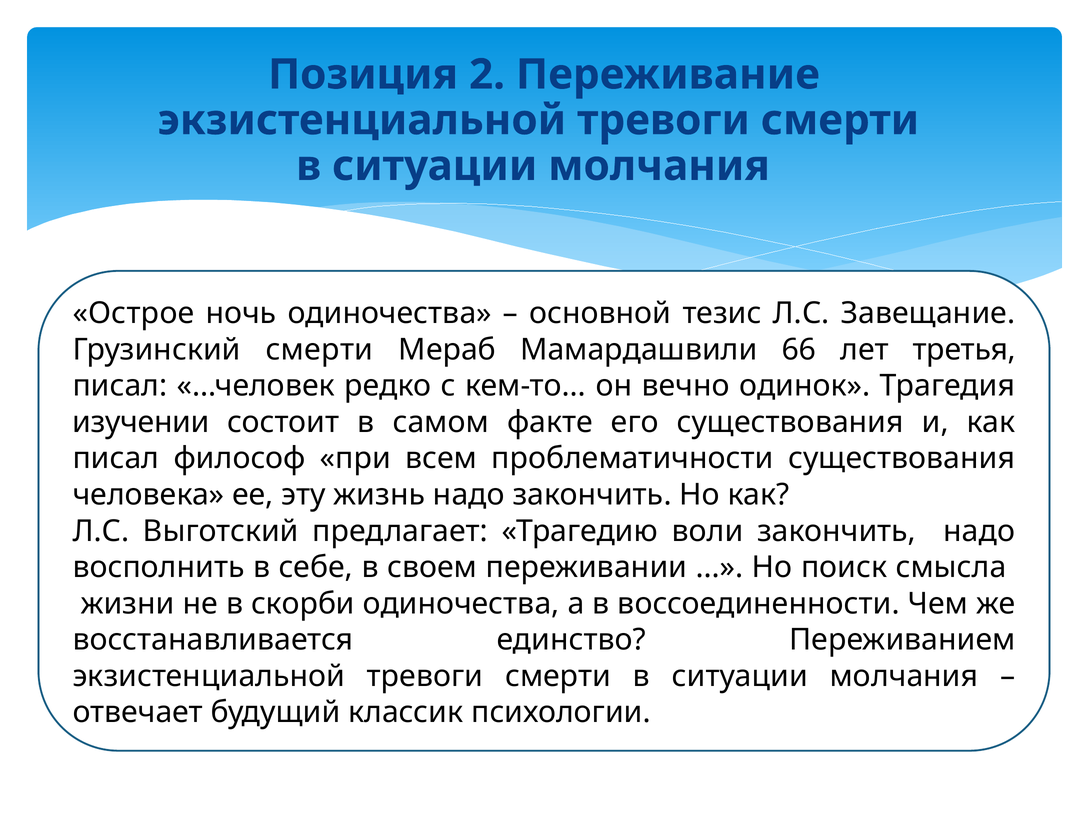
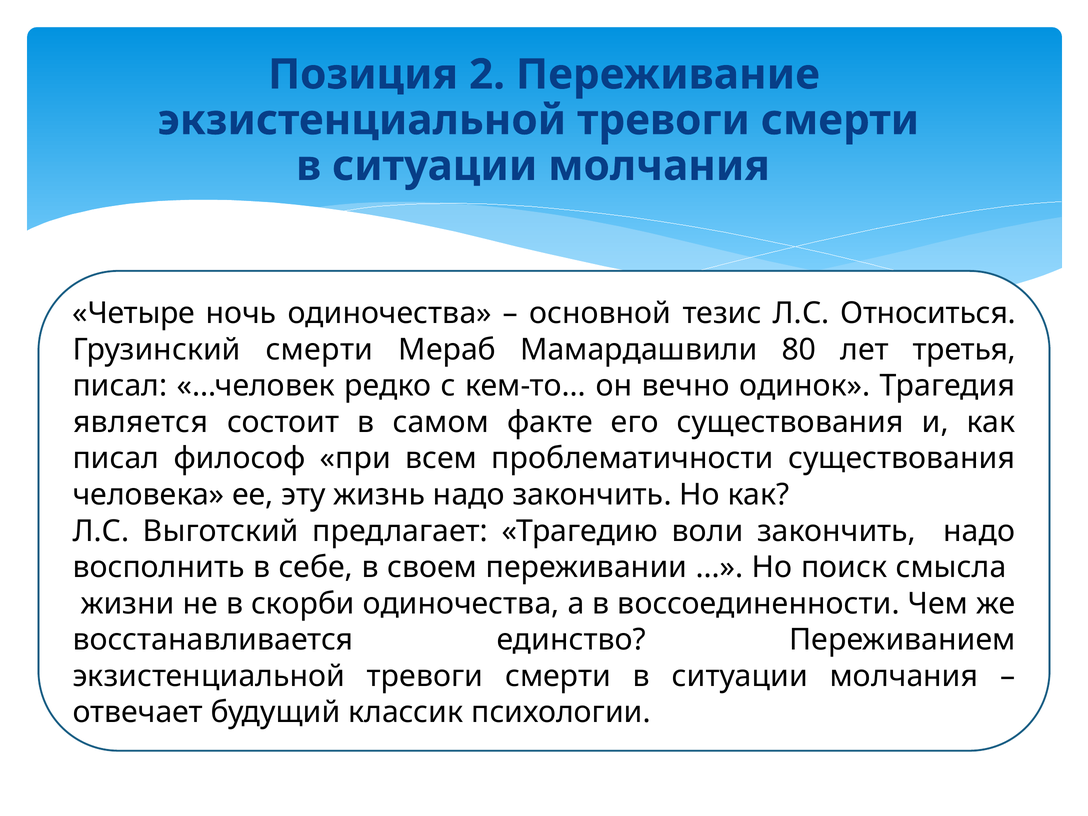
Острое: Острое -> Четыре
Завещание: Завещание -> Относиться
66: 66 -> 80
изучении: изучении -> является
